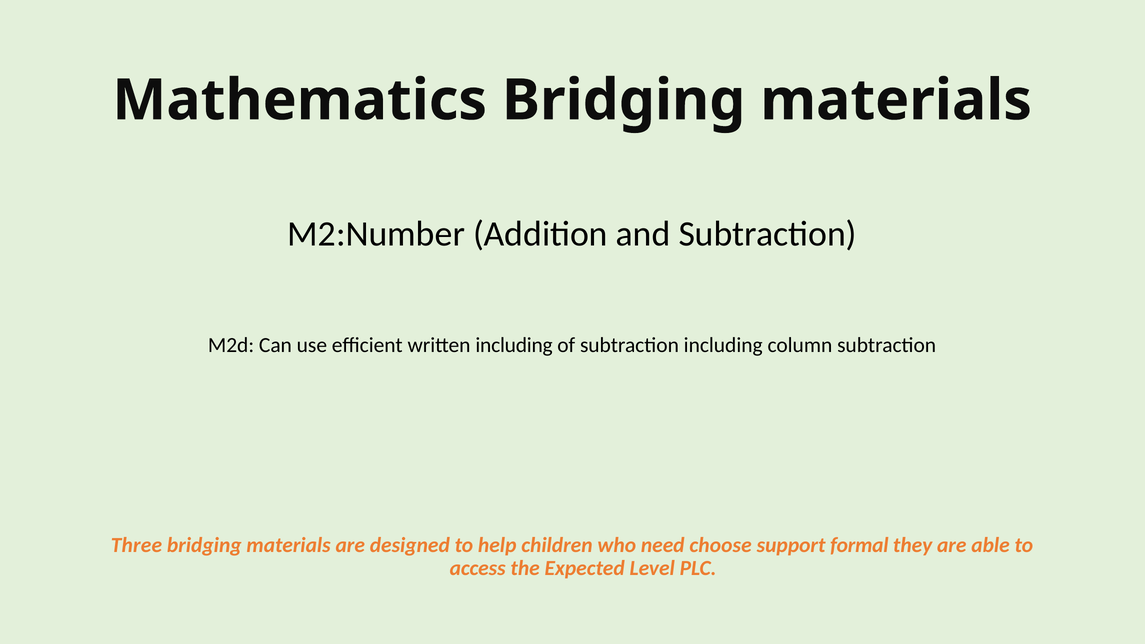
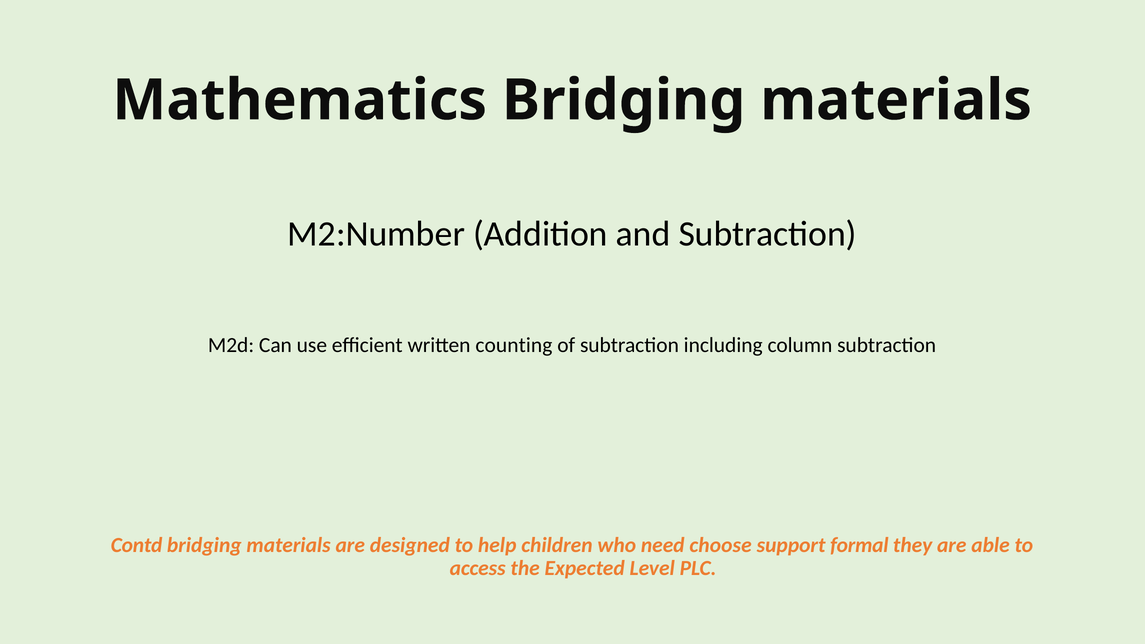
written including: including -> counting
Three: Three -> Contd
